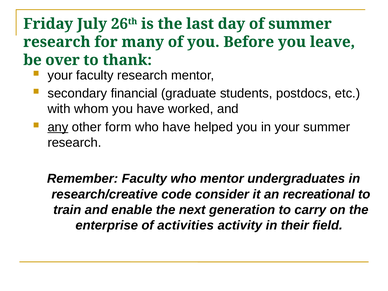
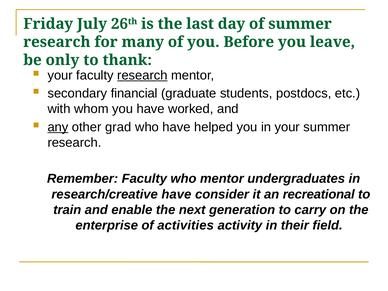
over: over -> only
research at (142, 75) underline: none -> present
form: form -> grad
research/creative code: code -> have
